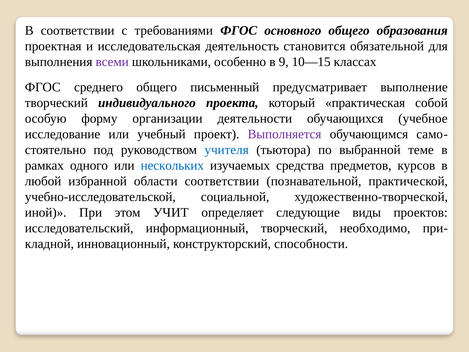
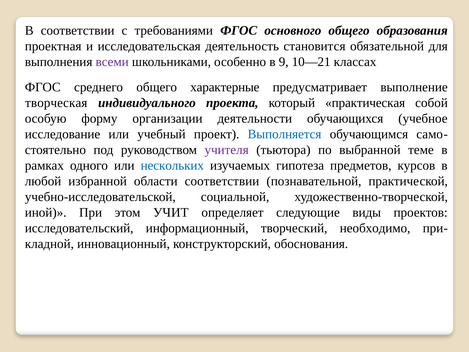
10—15: 10—15 -> 10—21
письменный: письменный -> характерные
творческий at (56, 103): творческий -> творческая
Выполняется colour: purple -> blue
учителя colour: blue -> purple
средства: средства -> гипотеза
способности: способности -> обоснования
